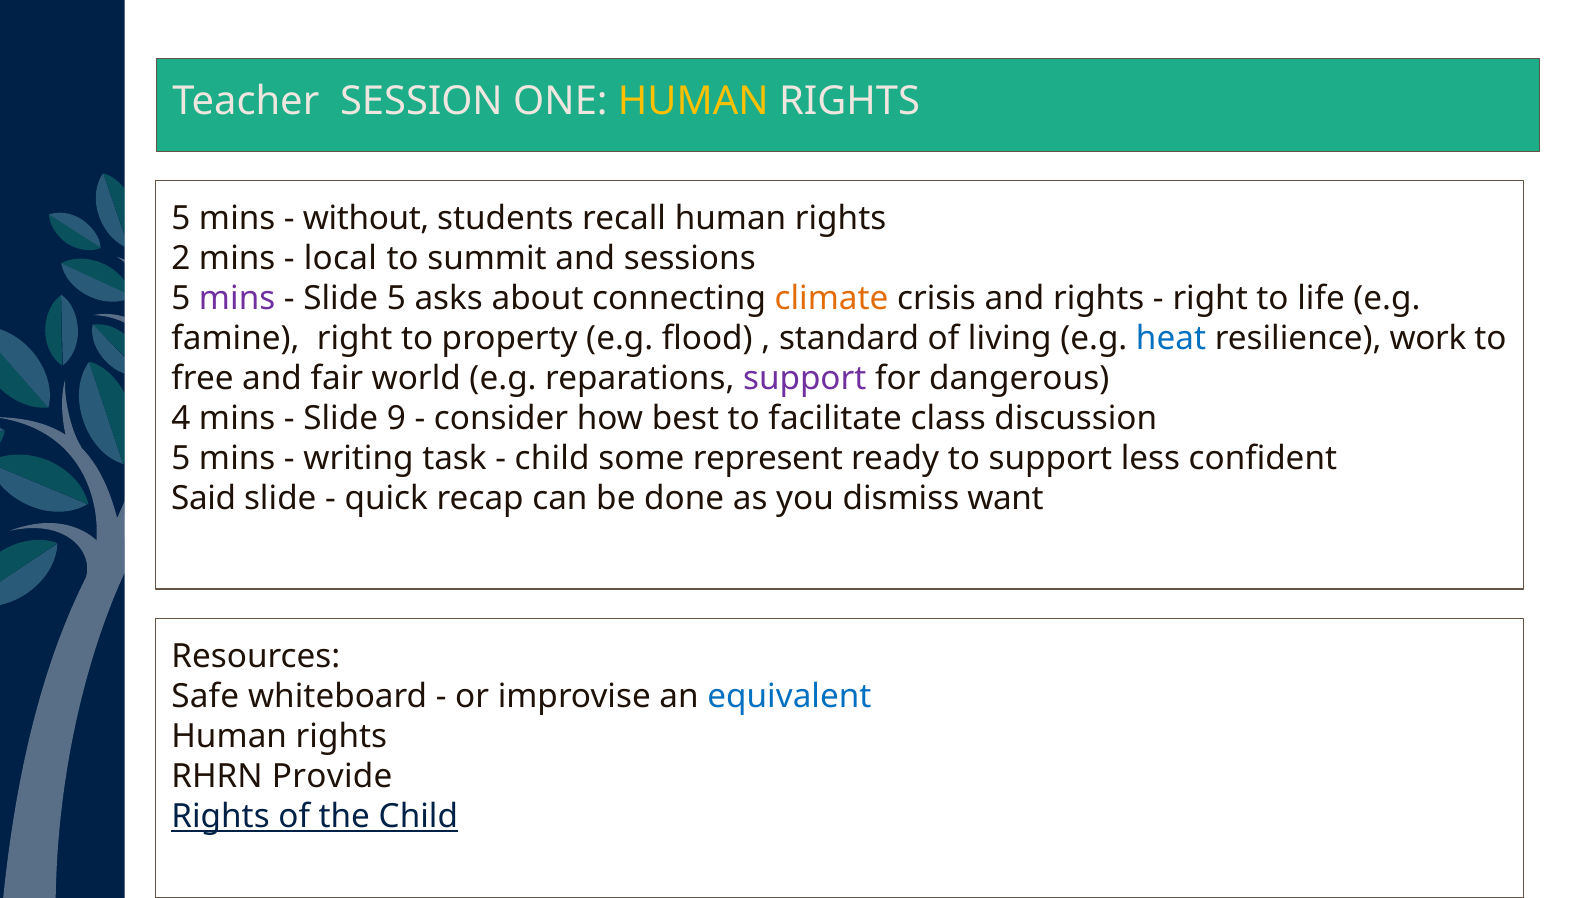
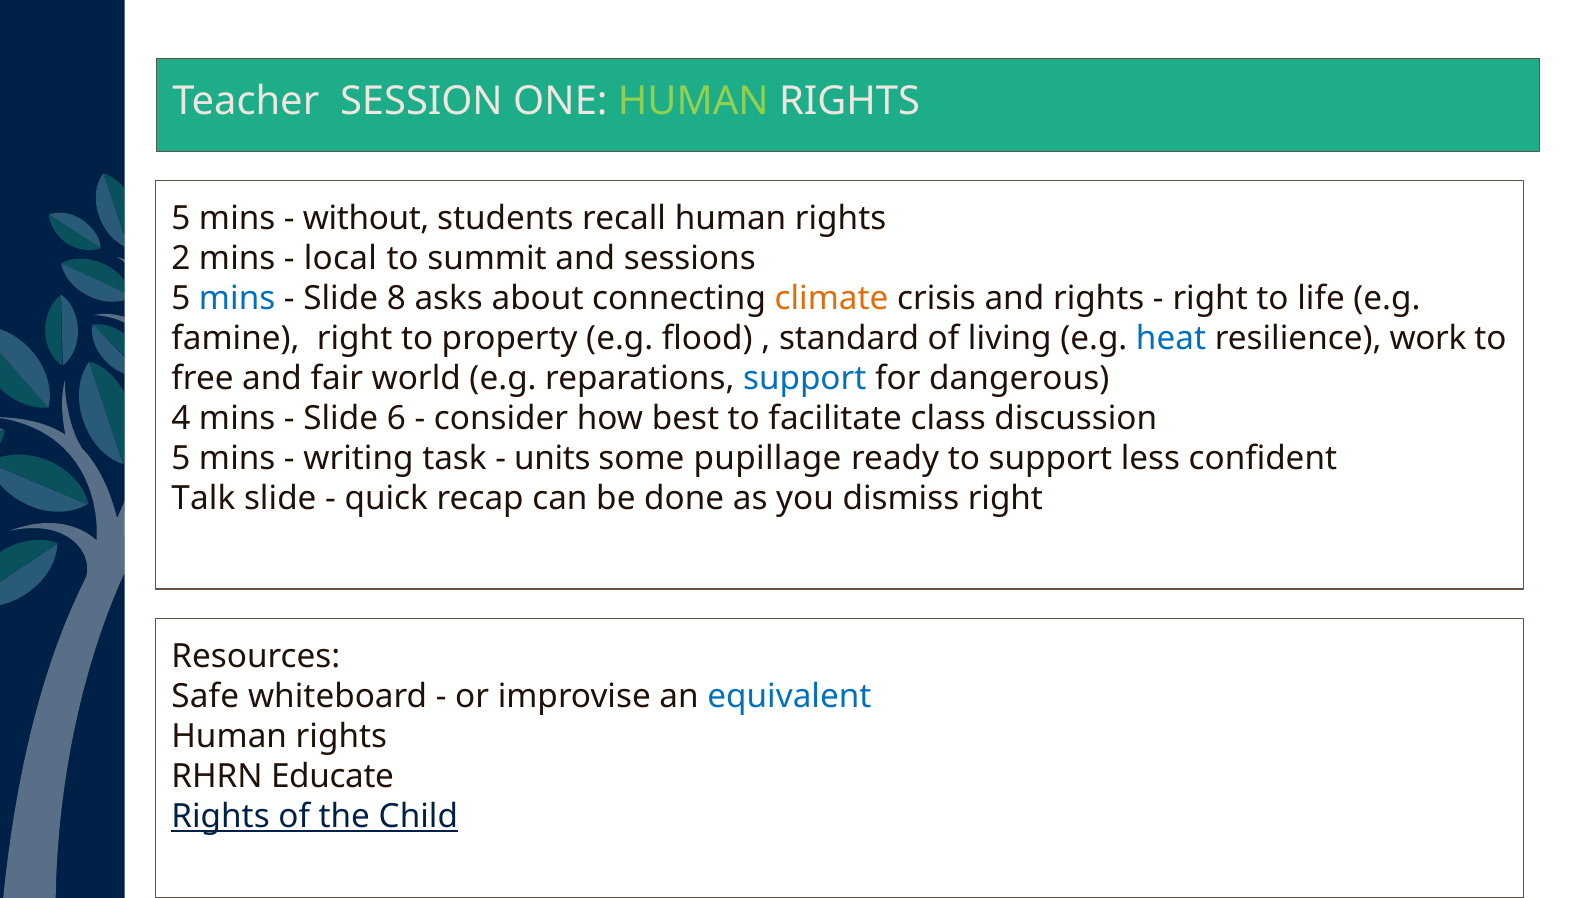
HUMAN at (693, 101) colour: yellow -> light green
mins at (237, 299) colour: purple -> blue
Slide 5: 5 -> 8
support at (805, 379) colour: purple -> blue
9: 9 -> 6
child at (552, 458): child -> units
represent: represent -> pupillage
Said: Said -> Talk
dismiss want: want -> right
Provide: Provide -> Educate
